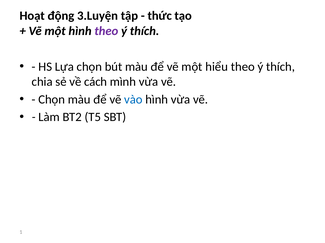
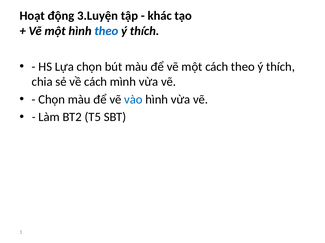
thức: thức -> khác
theo at (106, 31) colour: purple -> blue
một hiểu: hiểu -> cách
